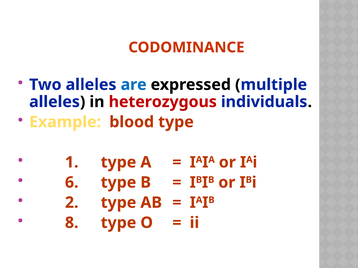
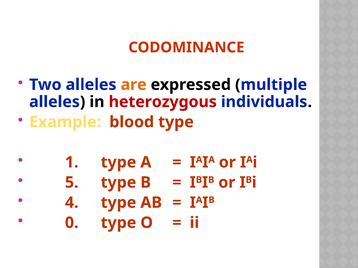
are colour: blue -> orange
6: 6 -> 5
2: 2 -> 4
8: 8 -> 0
